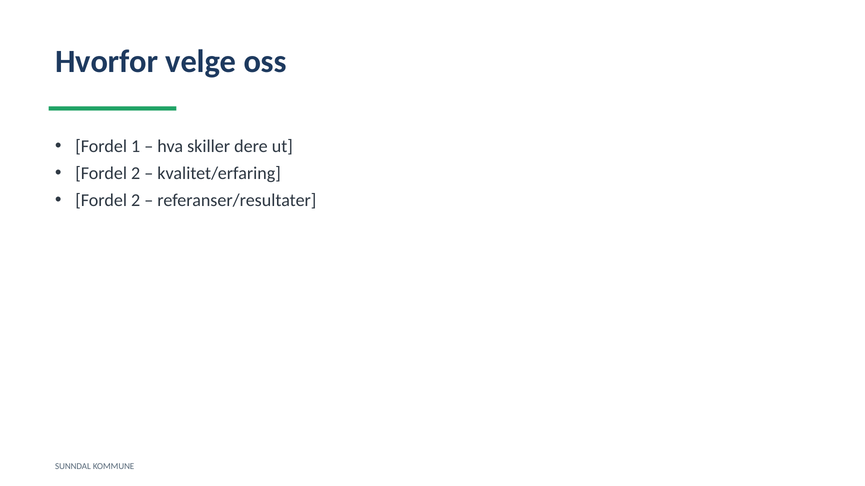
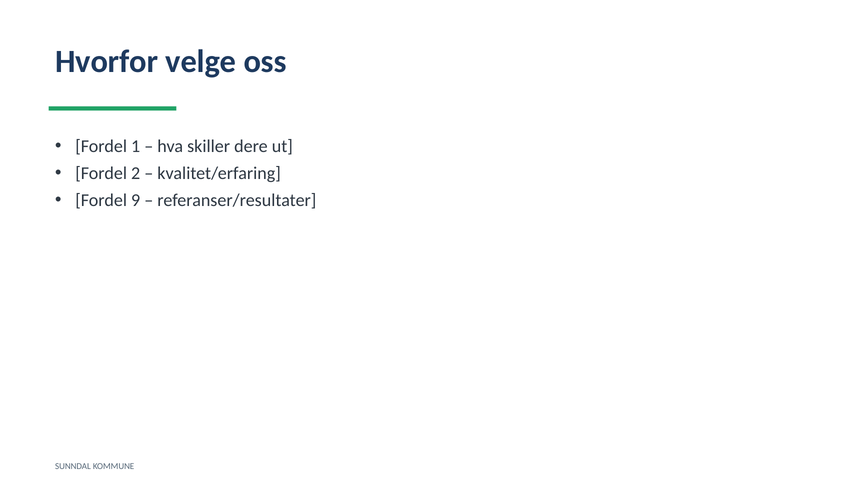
2 at (136, 201): 2 -> 9
